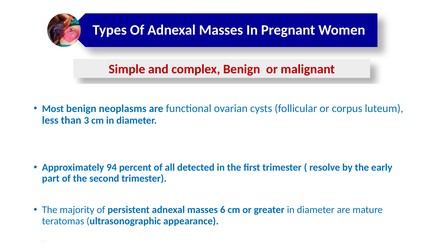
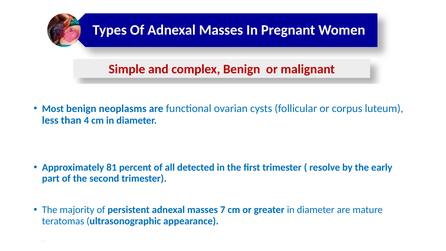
3: 3 -> 4
94: 94 -> 81
6: 6 -> 7
